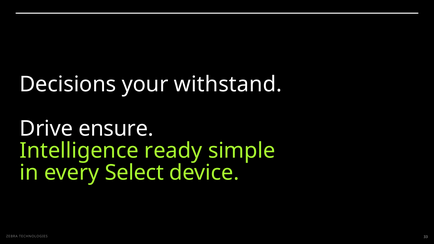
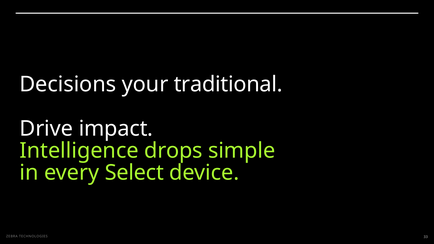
withstand: withstand -> traditional
ensure: ensure -> impact
ready: ready -> drops
